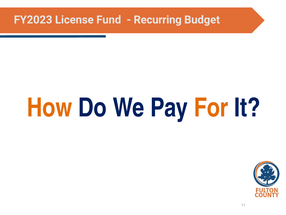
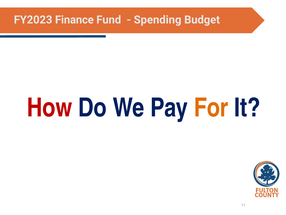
License: License -> Finance
Recurring: Recurring -> Spending
How colour: orange -> red
